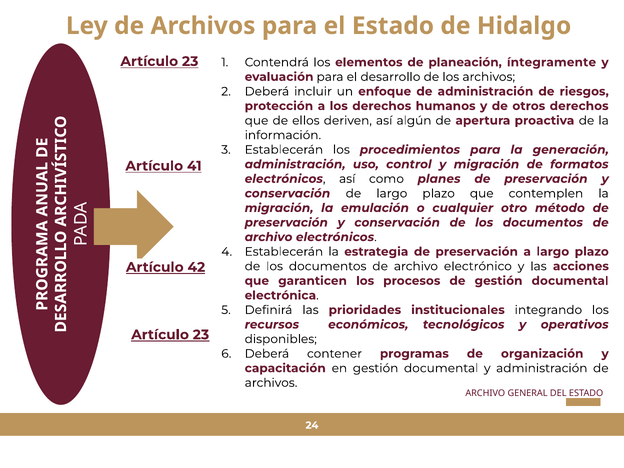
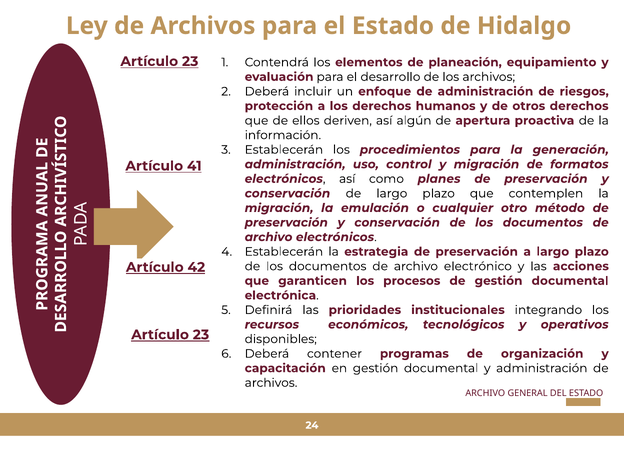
íntegramente: íntegramente -> equipamiento
